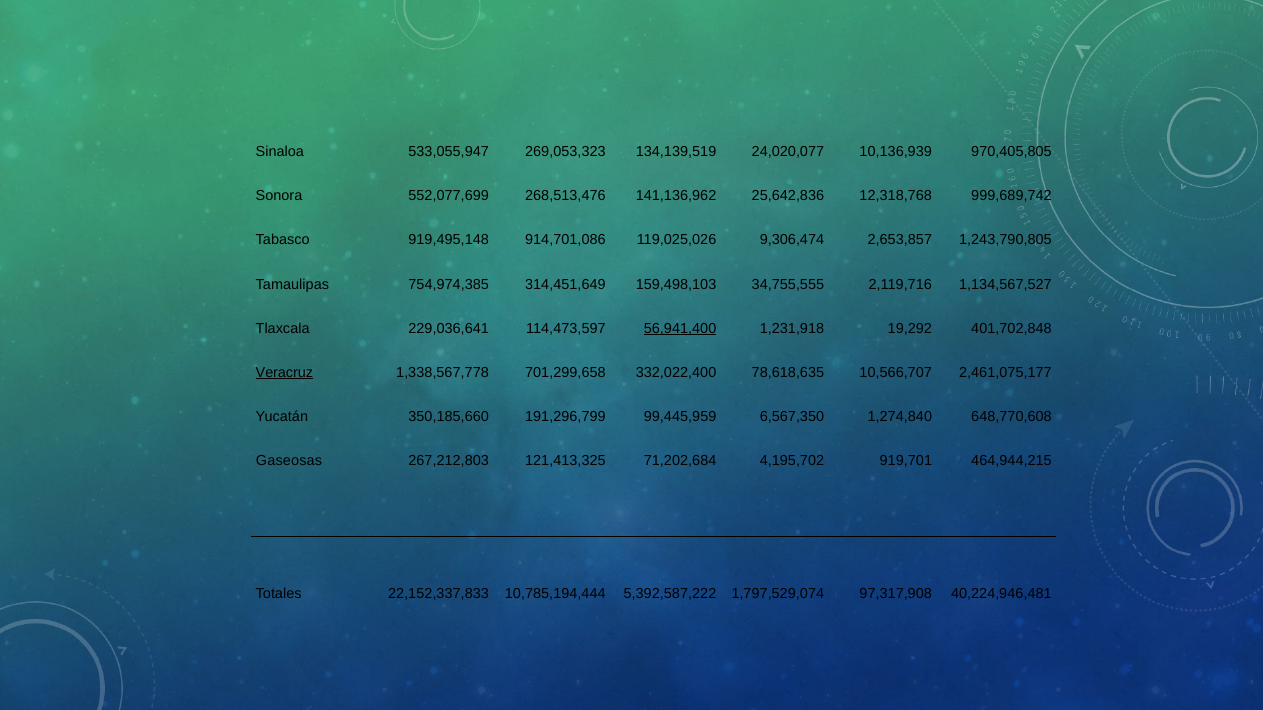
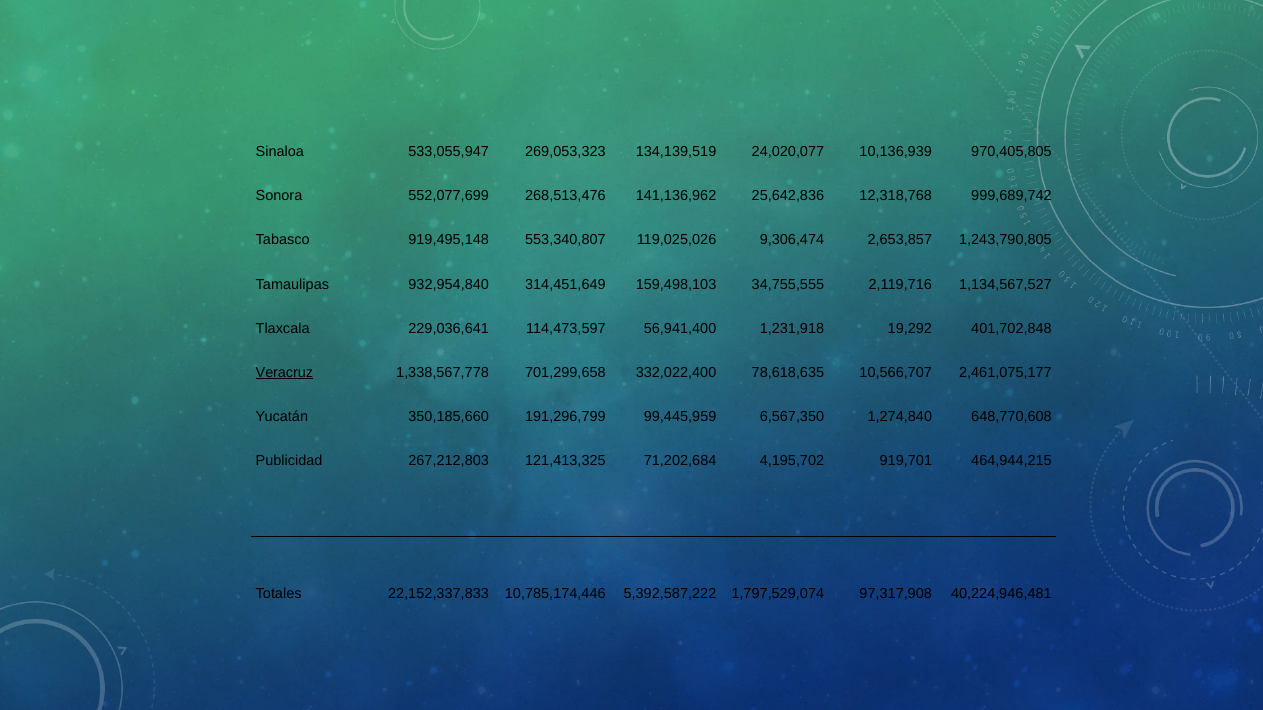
914,701,086: 914,701,086 -> 553,340,807
754,974,385: 754,974,385 -> 932,954,840
56,941,400 underline: present -> none
Gaseosas: Gaseosas -> Publicidad
10,785,194,444: 10,785,194,444 -> 10,785,174,446
